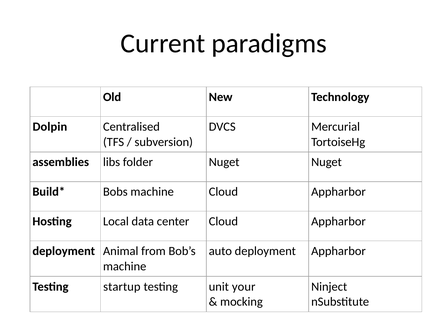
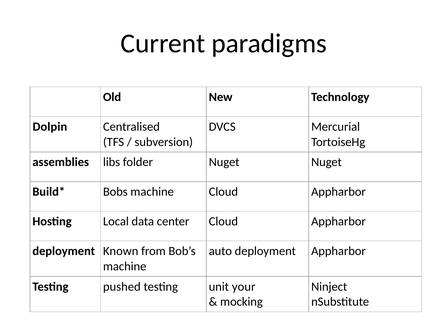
Animal: Animal -> Known
startup: startup -> pushed
